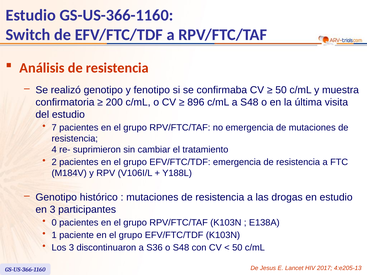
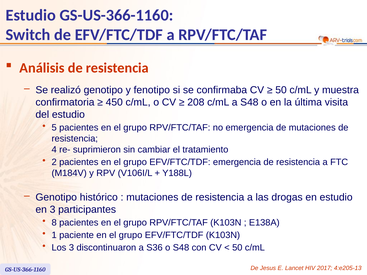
200: 200 -> 450
896: 896 -> 208
7: 7 -> 5
0: 0 -> 8
